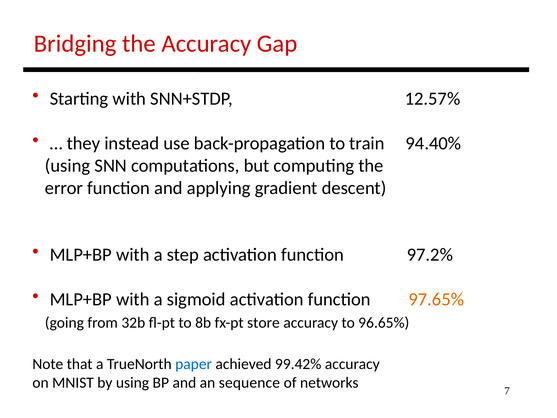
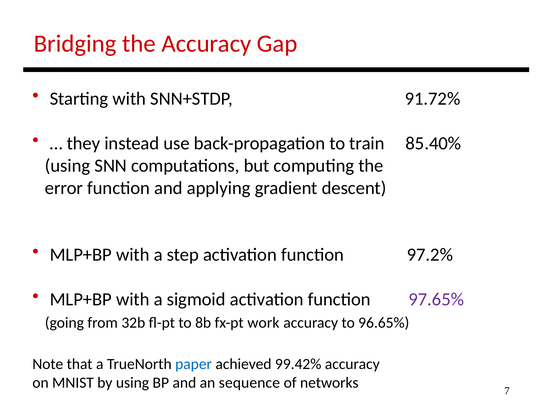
12.57%: 12.57% -> 91.72%
94.40%: 94.40% -> 85.40%
97.65% colour: orange -> purple
store: store -> work
